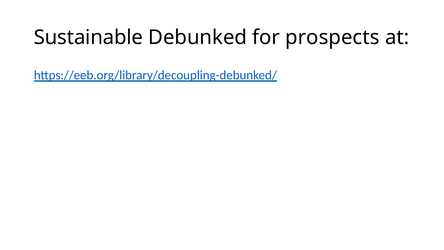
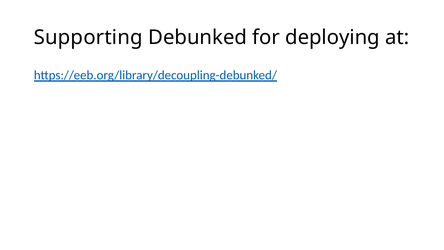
Sustainable: Sustainable -> Supporting
prospects: prospects -> deploying
